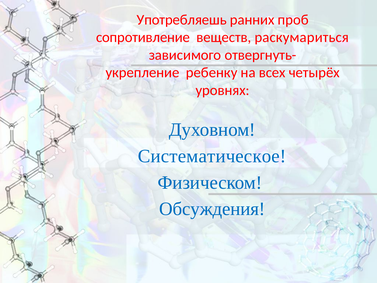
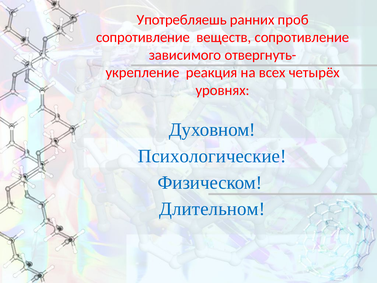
веществ раскумариться: раскумариться -> сопротивление
ребенку: ребенку -> реакция
Систематическое: Систематическое -> Психологические
Обсуждения: Обсуждения -> Длительном
